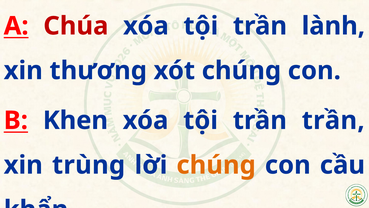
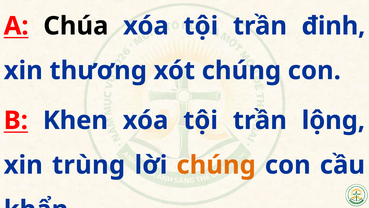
Chúa colour: red -> black
lành: lành -> đinh
trần trần: trần -> lộng
